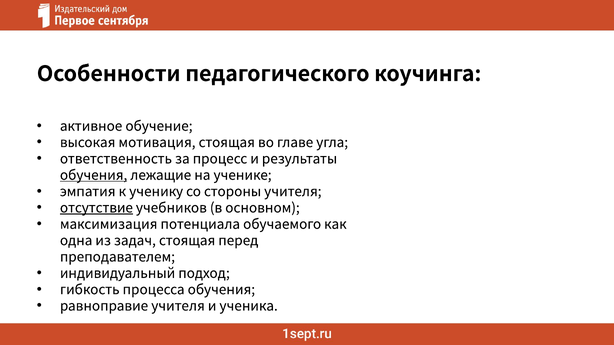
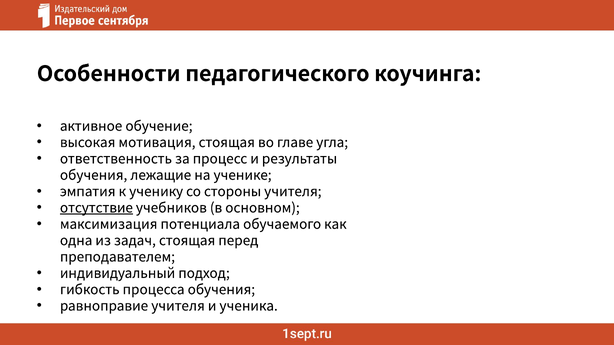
обучения at (94, 176) underline: present -> none
